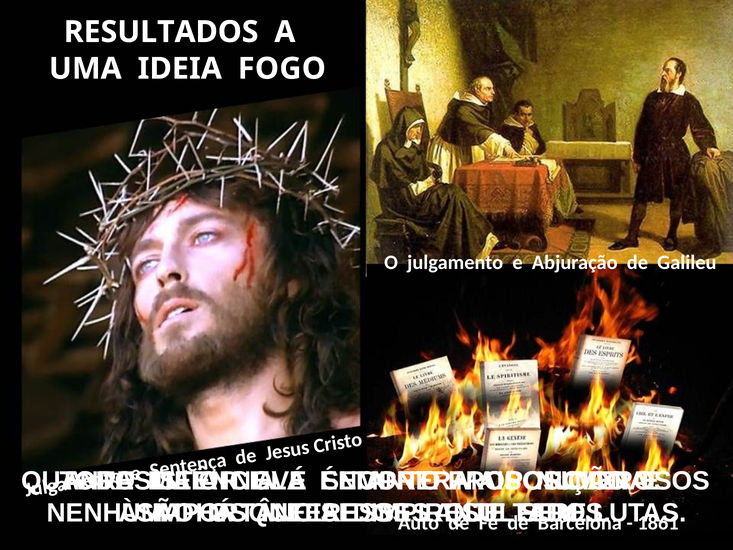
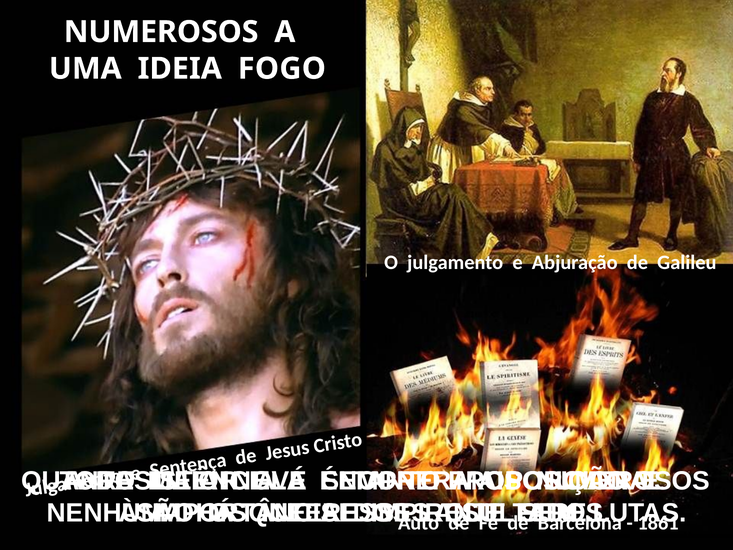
RESULTADOS at (161, 32): RESULTADOS -> NUMEROSOS
